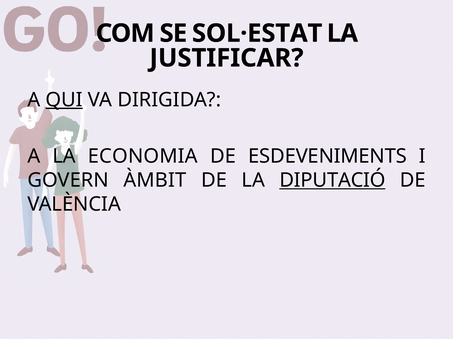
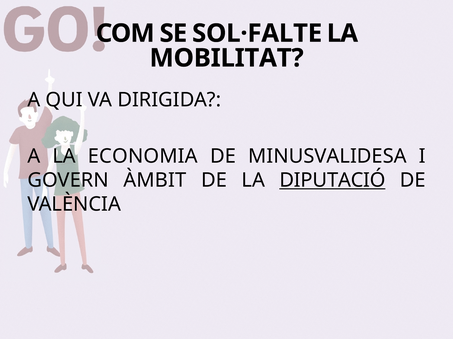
SOL·ESTAT: SOL·ESTAT -> SOL·FALTE
JUSTIFICAR: JUSTIFICAR -> MOBILITAT
QUI underline: present -> none
ESDEVENIMENTS: ESDEVENIMENTS -> MINUSVALIDESA
